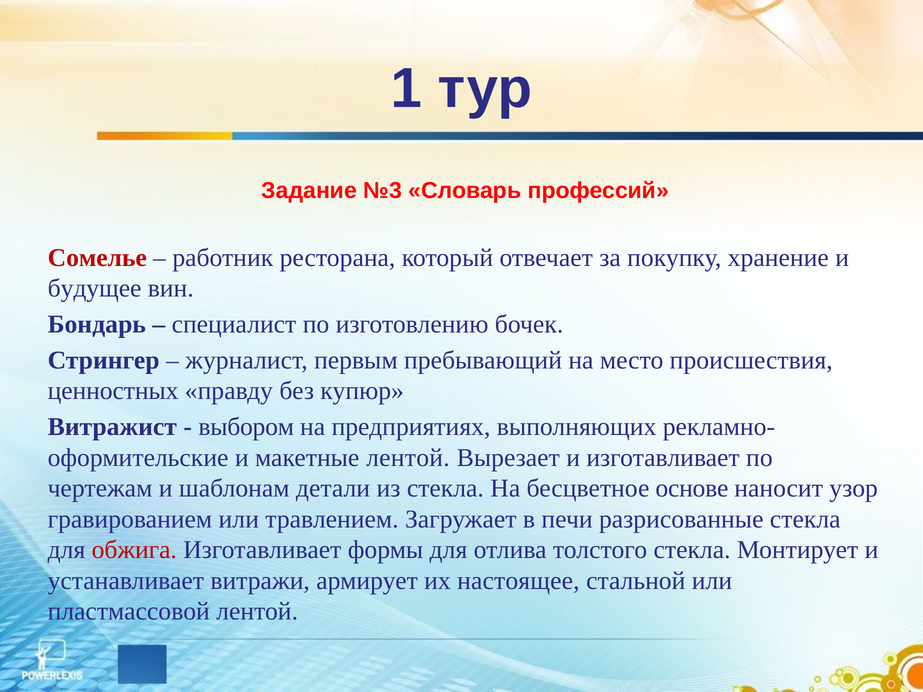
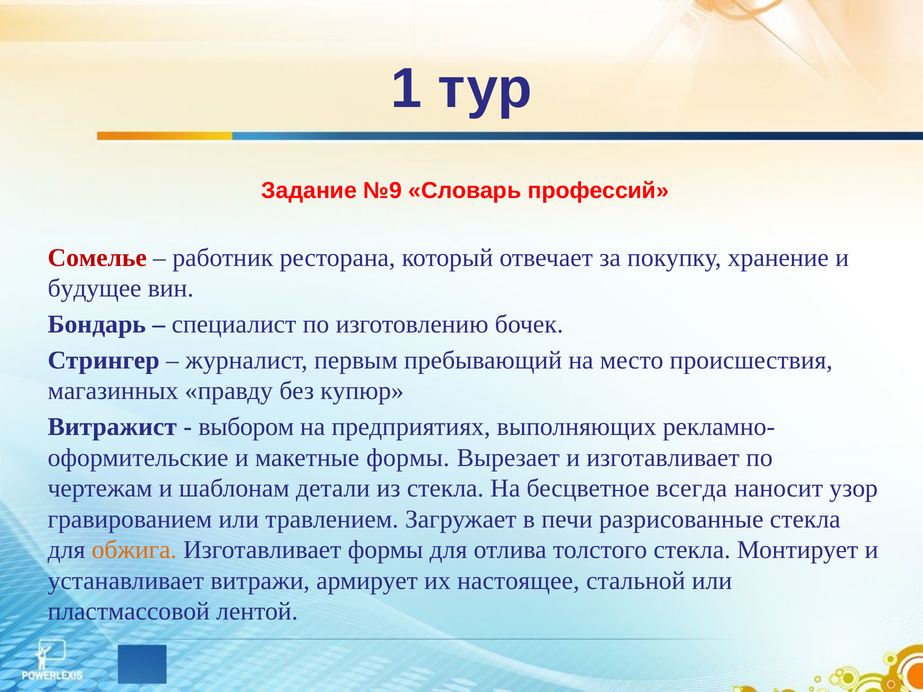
№3: №3 -> №9
ценностных: ценностных -> магазинных
макетные лентой: лентой -> формы
основе: основе -> всегда
обжига colour: red -> orange
